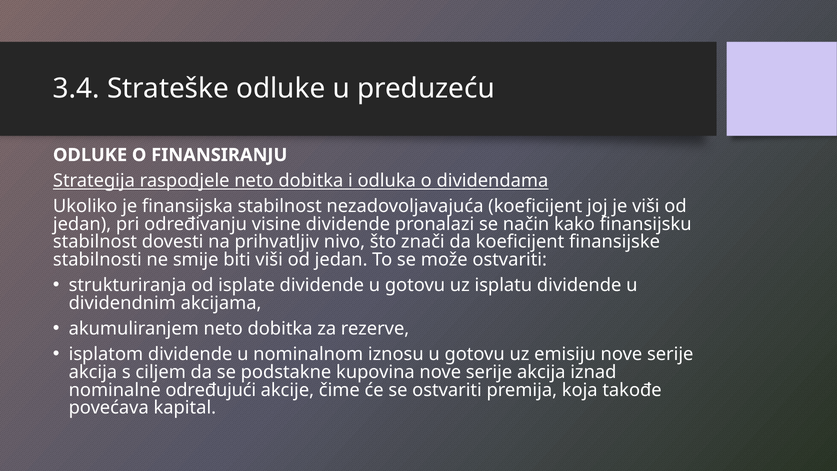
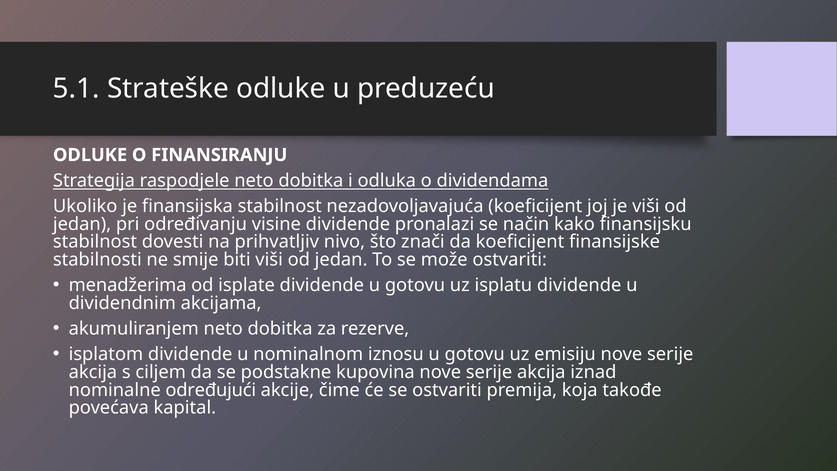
3.4: 3.4 -> 5.1
strukturiranja: strukturiranja -> menadžerima
